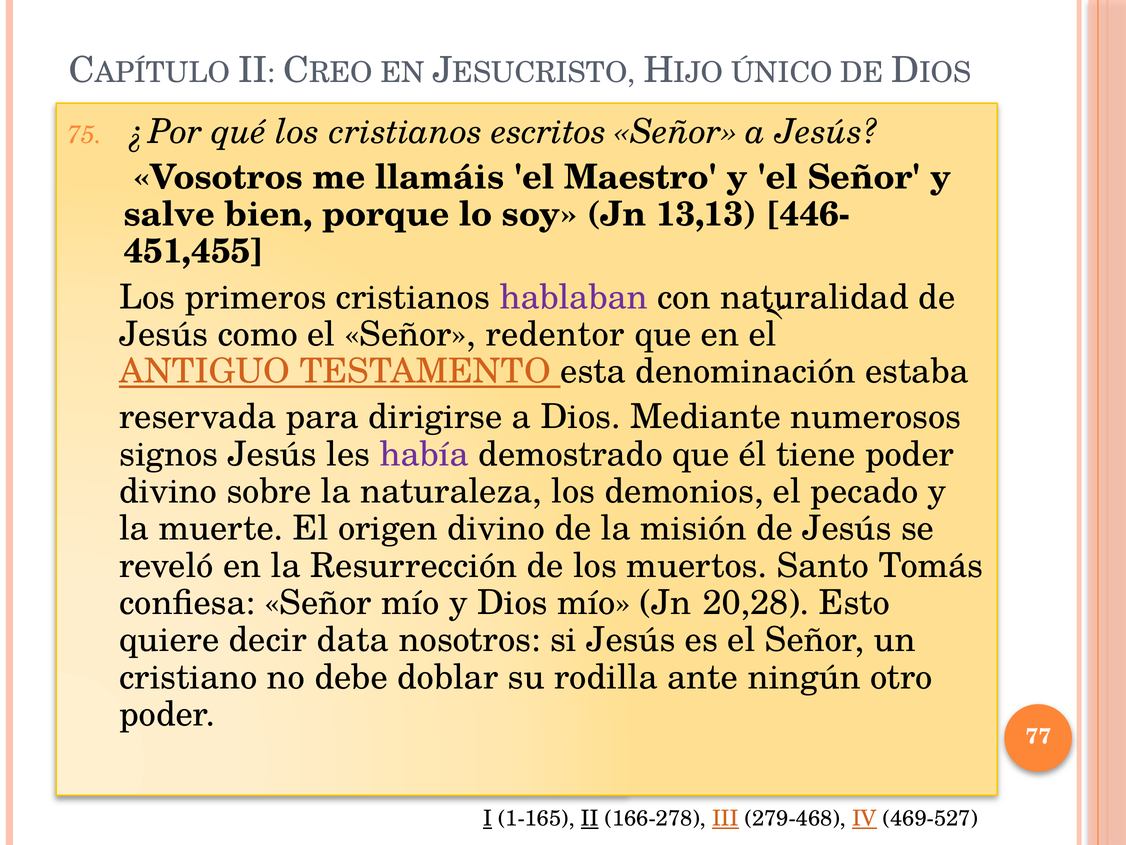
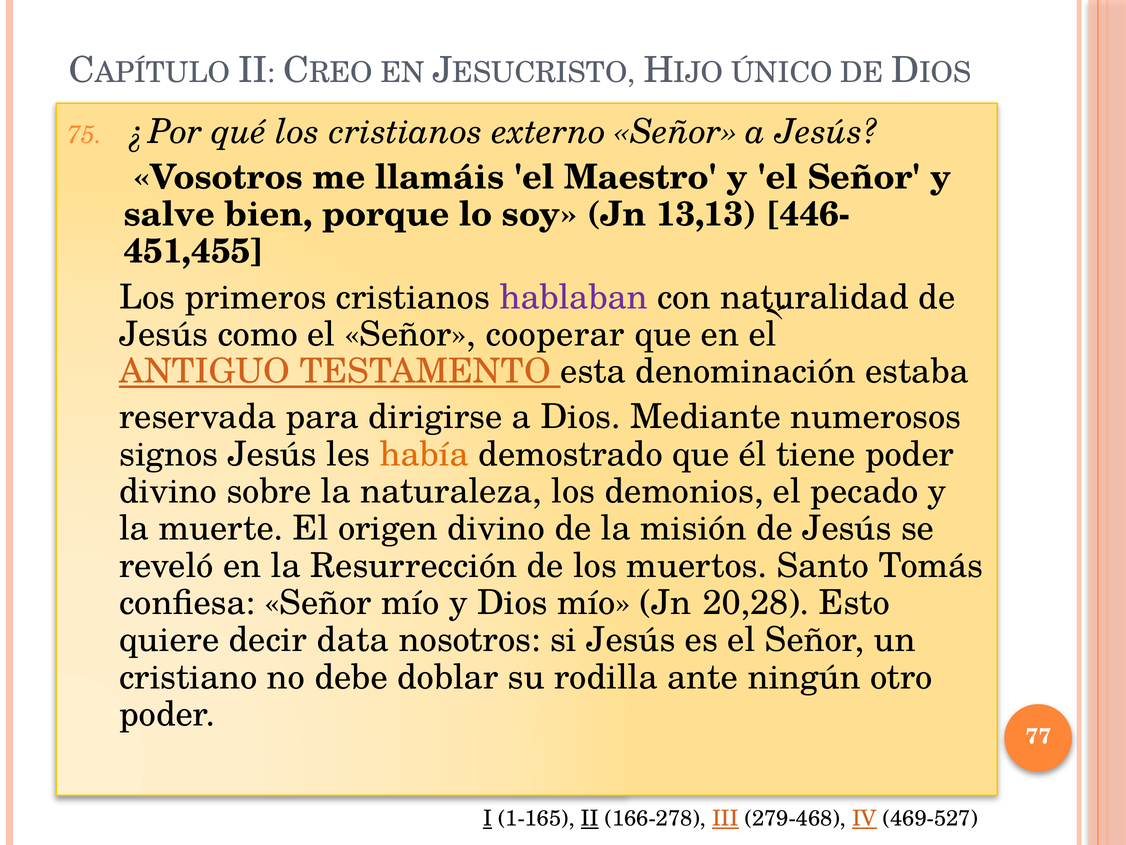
escritos: escritos -> externo
redentor: redentor -> cooperar
había colour: purple -> orange
